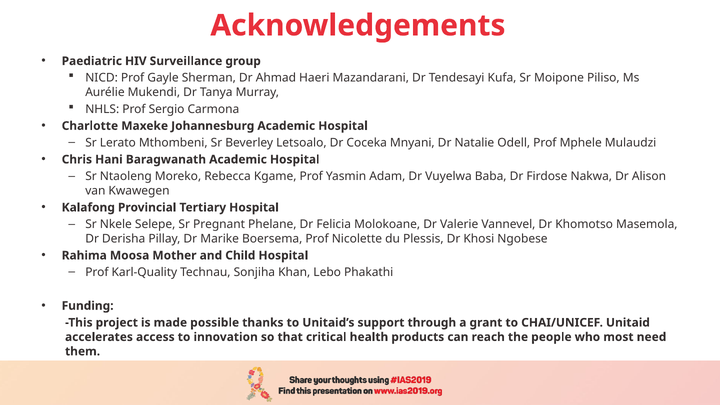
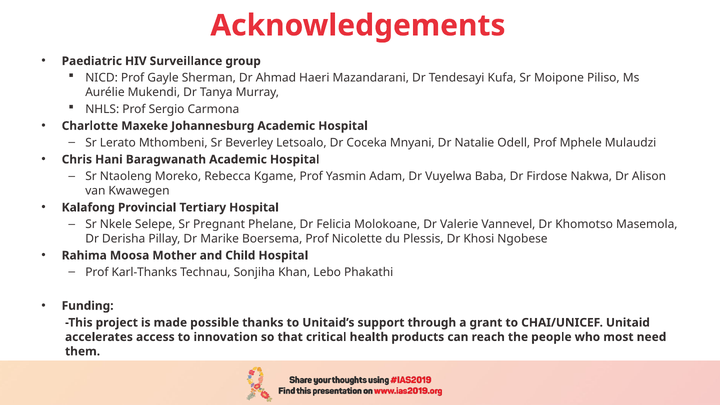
Karl-Quality: Karl-Quality -> Karl-Thanks
